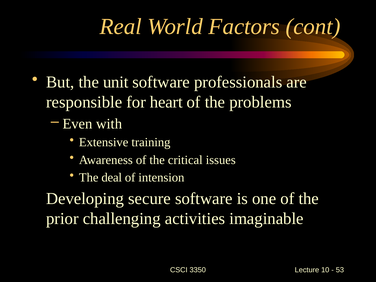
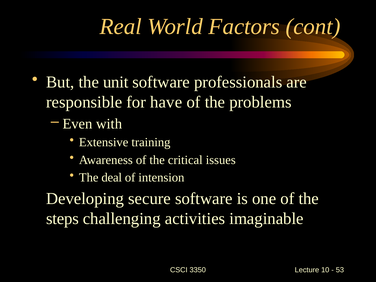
heart: heart -> have
prior: prior -> steps
